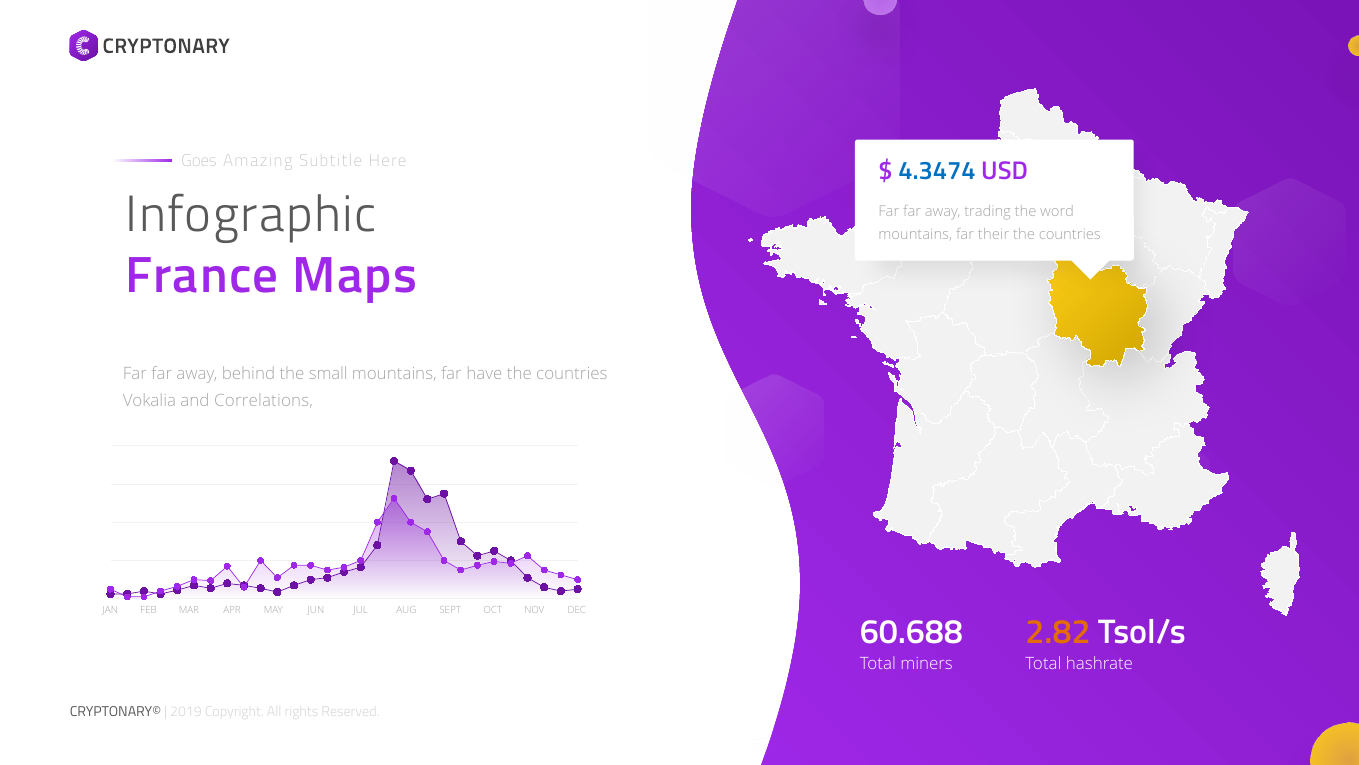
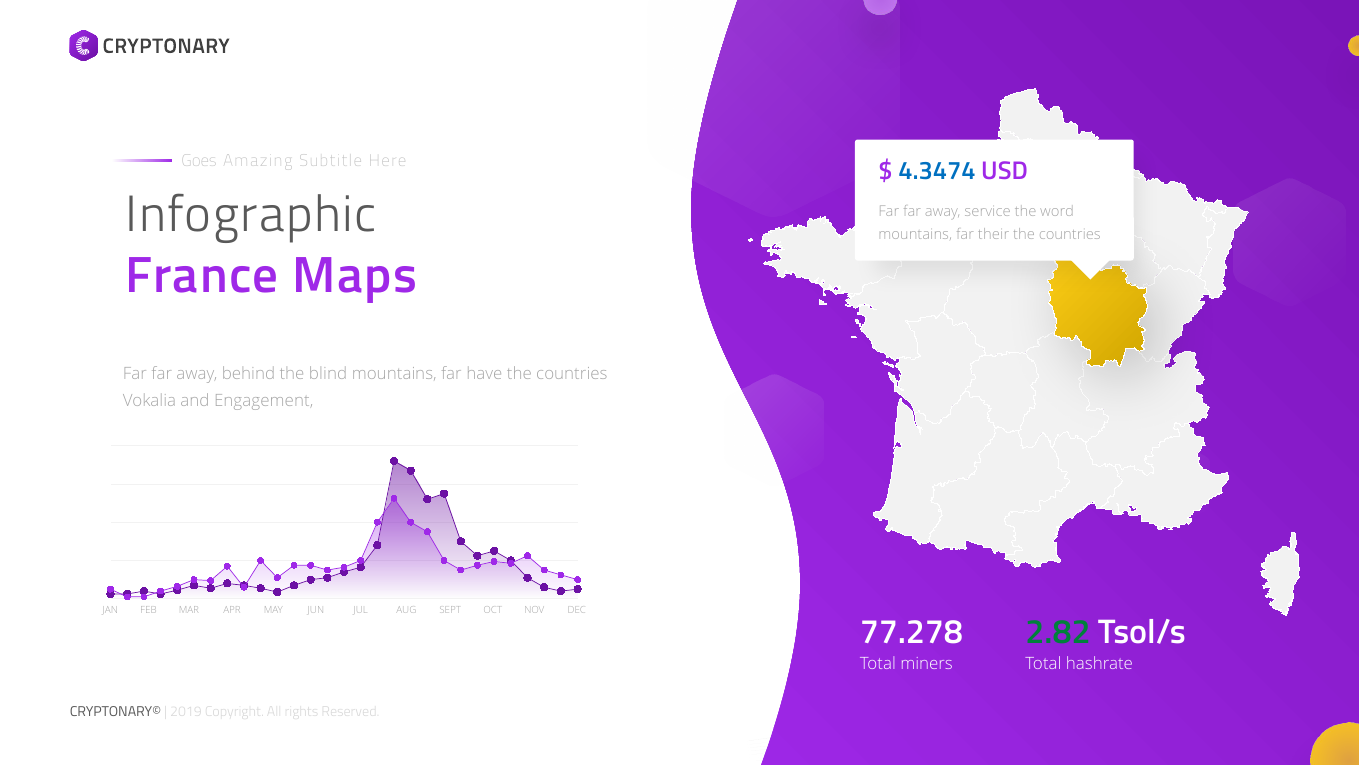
trading: trading -> service
small: small -> blind
Correlations: Correlations -> Engagement
60.688: 60.688 -> 77.278
2.82 colour: orange -> green
